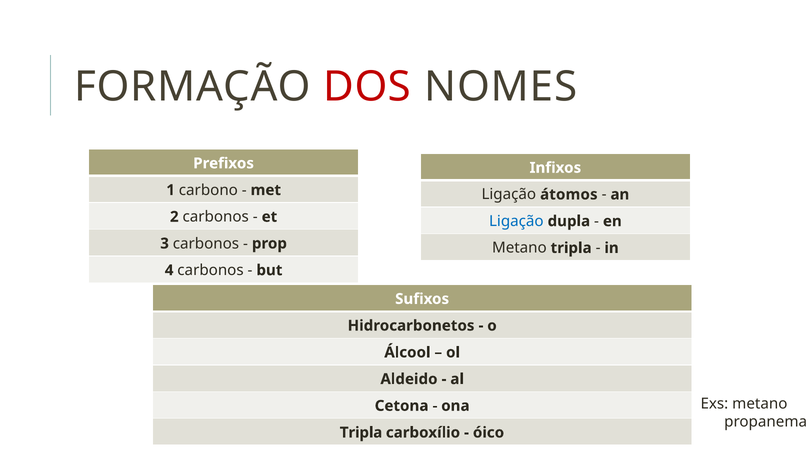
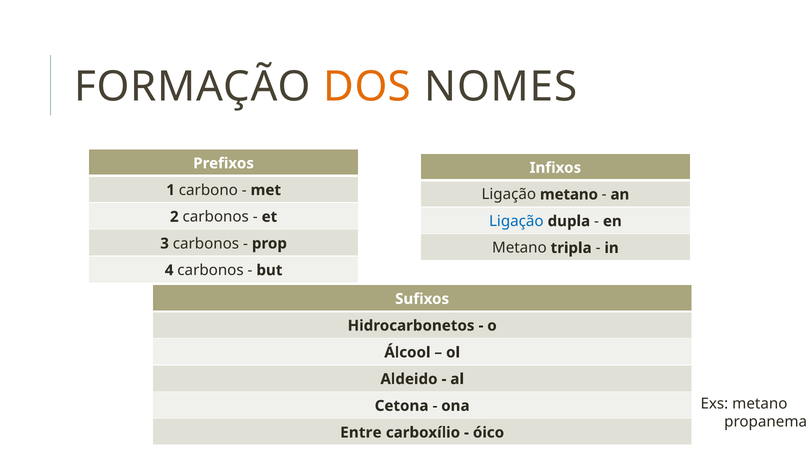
DOS colour: red -> orange
Ligação átomos: átomos -> metano
Tripla at (361, 433): Tripla -> Entre
